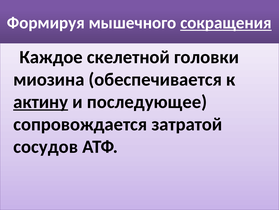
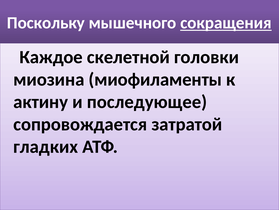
Формируя: Формируя -> Поскольку
обеспечивается: обеспечивается -> миофиламенты
актину underline: present -> none
сосудов: сосудов -> гладких
